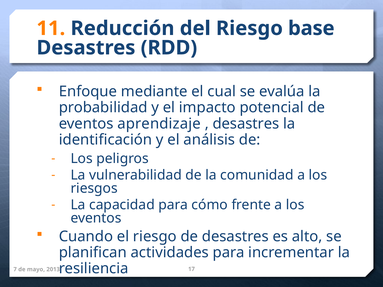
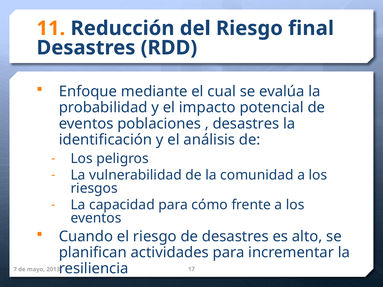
base: base -> final
aprendizaje: aprendizaje -> poblaciones
